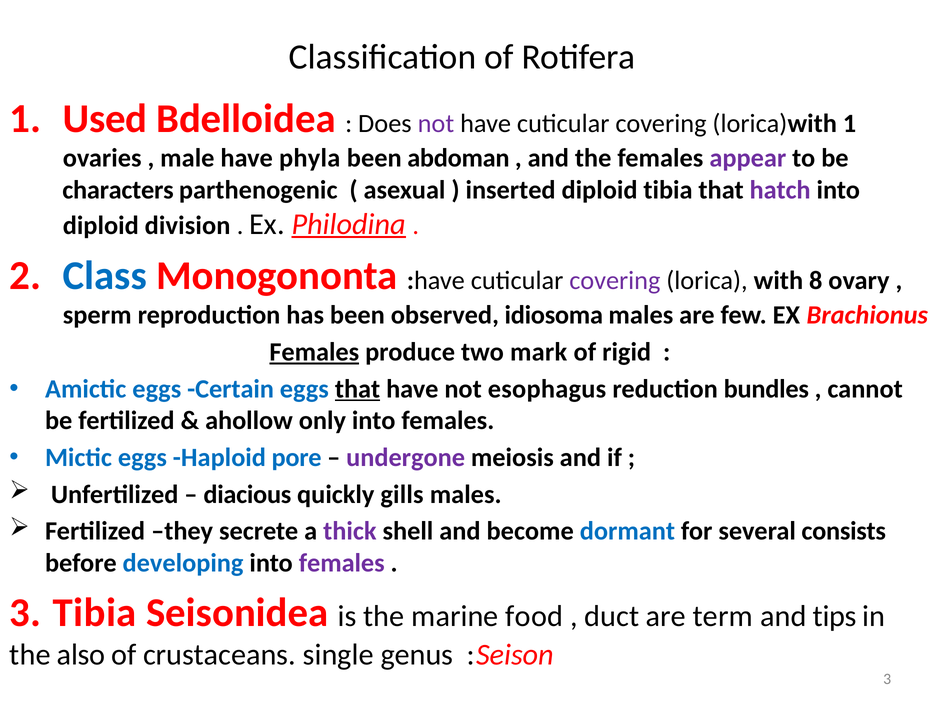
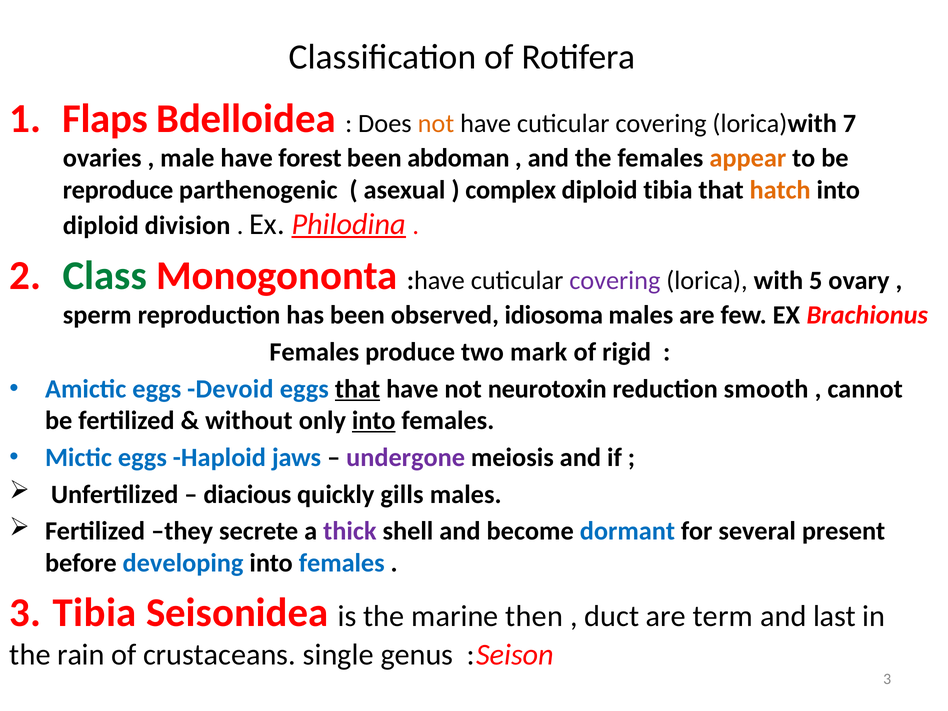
Used: Used -> Flaps
not at (436, 124) colour: purple -> orange
lorica)with 1: 1 -> 7
phyla: phyla -> forest
appear colour: purple -> orange
characters: characters -> reproduce
inserted: inserted -> complex
hatch colour: purple -> orange
Class colour: blue -> green
8: 8 -> 5
Females at (314, 352) underline: present -> none
Certain: Certain -> Devoid
esophagus: esophagus -> neurotoxin
bundles: bundles -> smooth
ahollow: ahollow -> without
into at (374, 421) underline: none -> present
pore: pore -> jaws
consists: consists -> present
females at (342, 563) colour: purple -> blue
food: food -> then
tips: tips -> last
also: also -> rain
